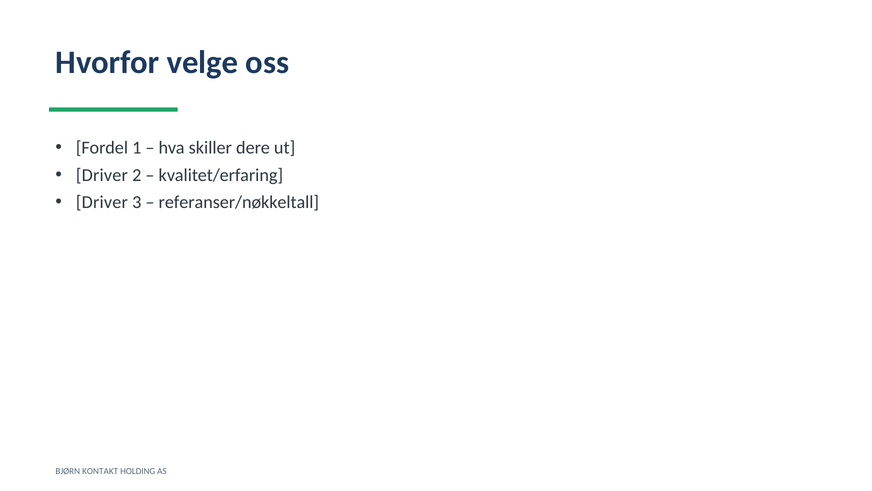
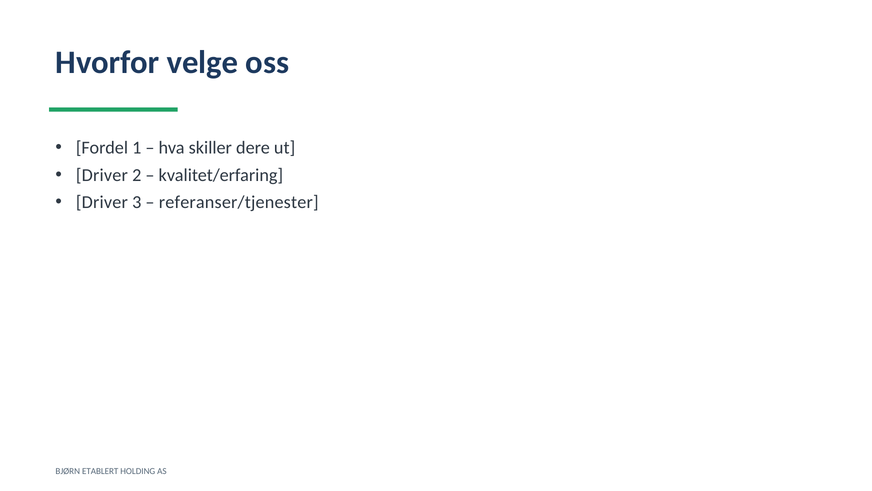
referanser/nøkkeltall: referanser/nøkkeltall -> referanser/tjenester
KONTAKT: KONTAKT -> ETABLERT
